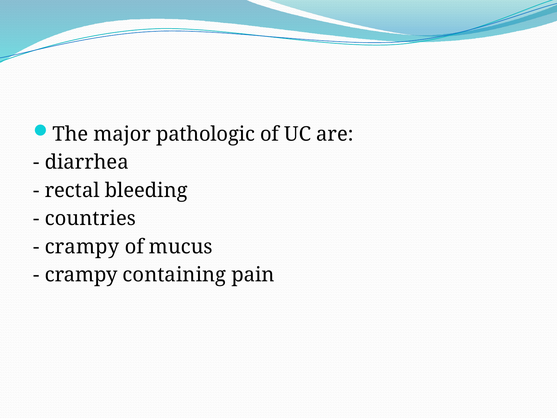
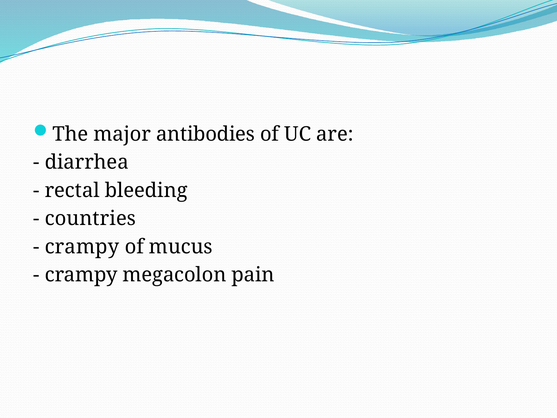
pathologic: pathologic -> antibodies
containing: containing -> megacolon
